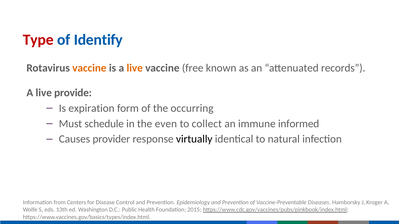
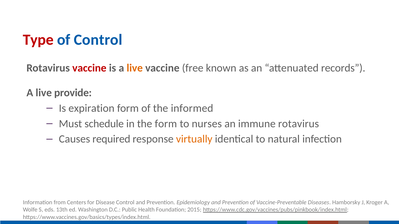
of Identify: Identify -> Control
vaccine at (89, 68) colour: orange -> red
occurring: occurring -> informed
the even: even -> form
collect: collect -> nurses
immune informed: informed -> rotavirus
provider: provider -> required
virtually colour: black -> orange
